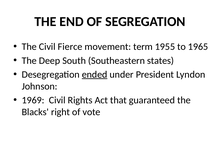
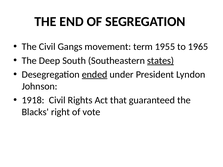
Fierce: Fierce -> Gangs
states underline: none -> present
1969: 1969 -> 1918
